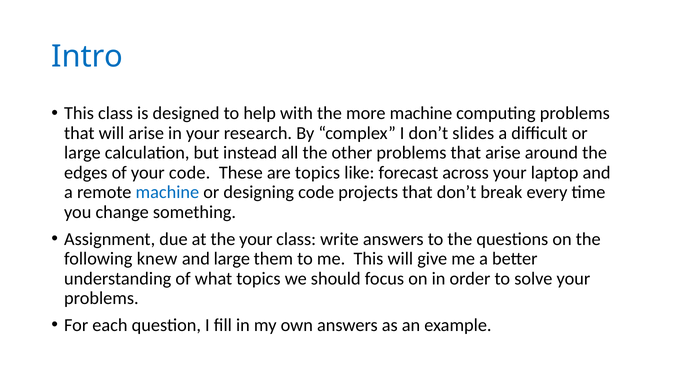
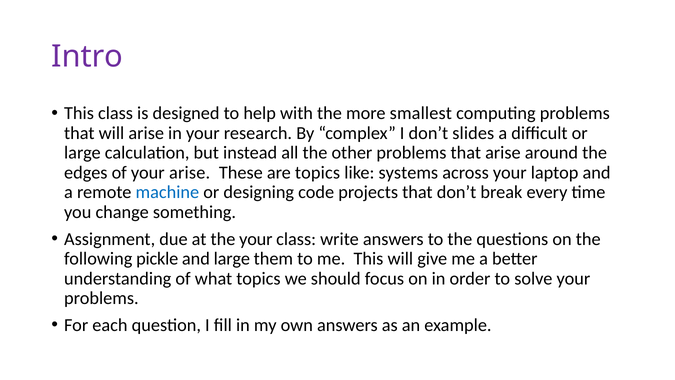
Intro colour: blue -> purple
more machine: machine -> smallest
your code: code -> arise
forecast: forecast -> systems
knew: knew -> pickle
